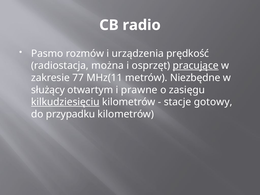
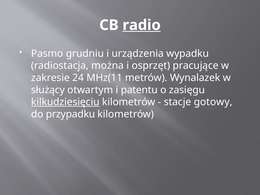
radio underline: none -> present
rozmów: rozmów -> grudniu
prędkość: prędkość -> wypadku
pracujące underline: present -> none
77: 77 -> 24
Niezbędne: Niezbędne -> Wynalazek
prawne: prawne -> patentu
